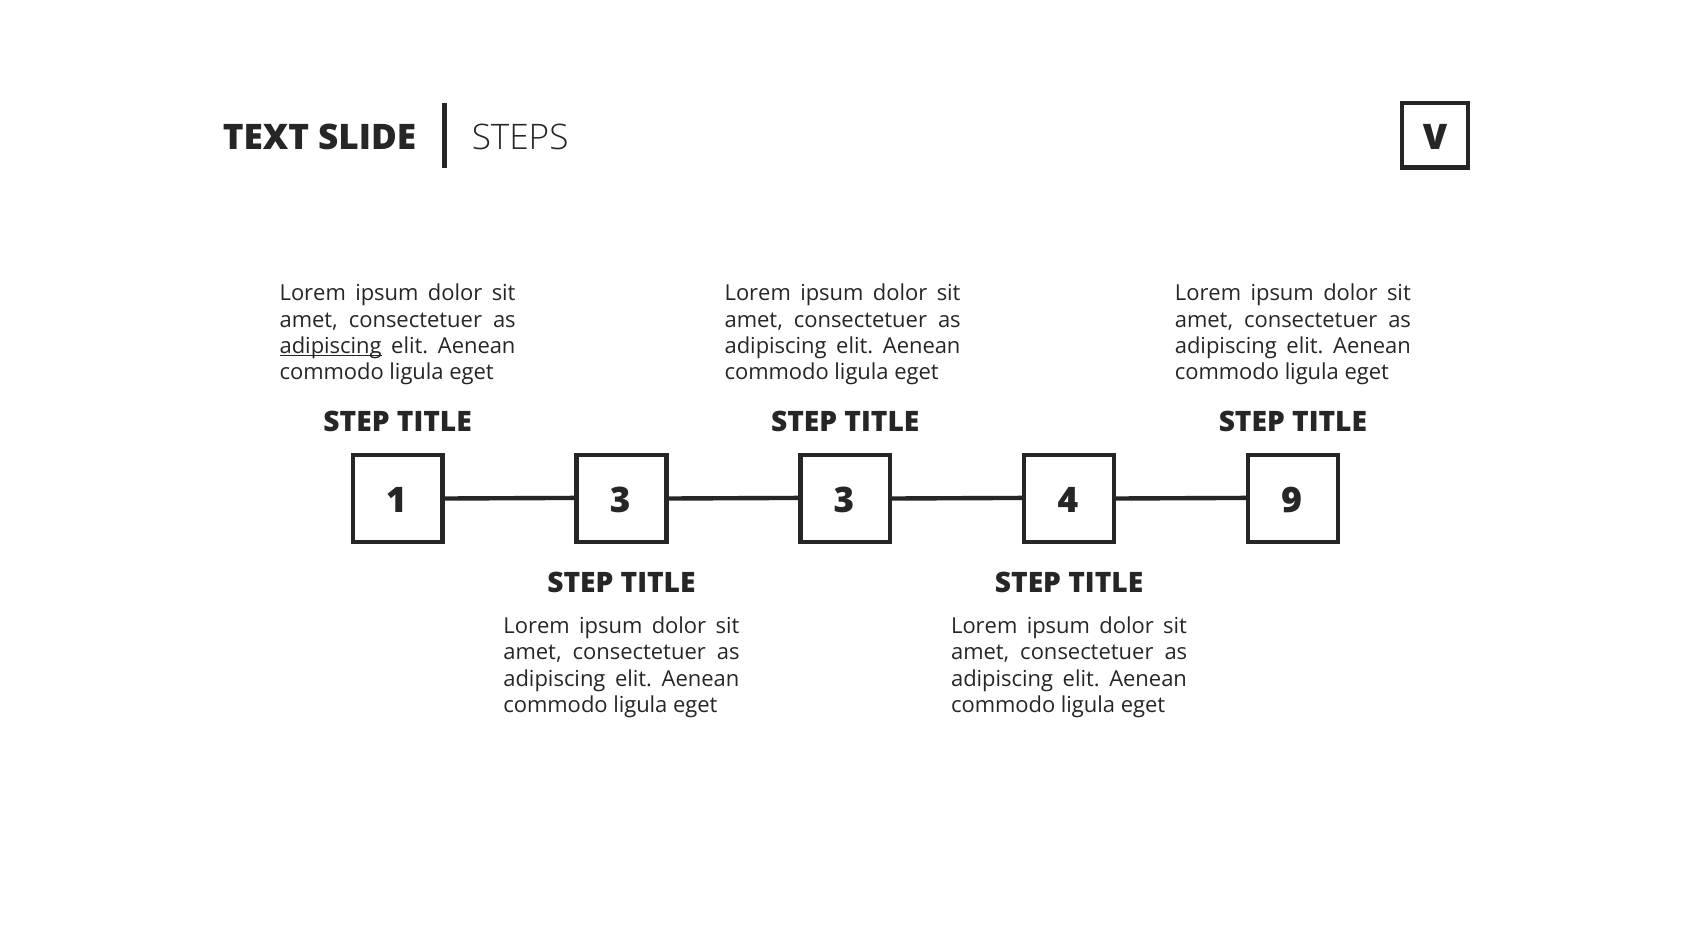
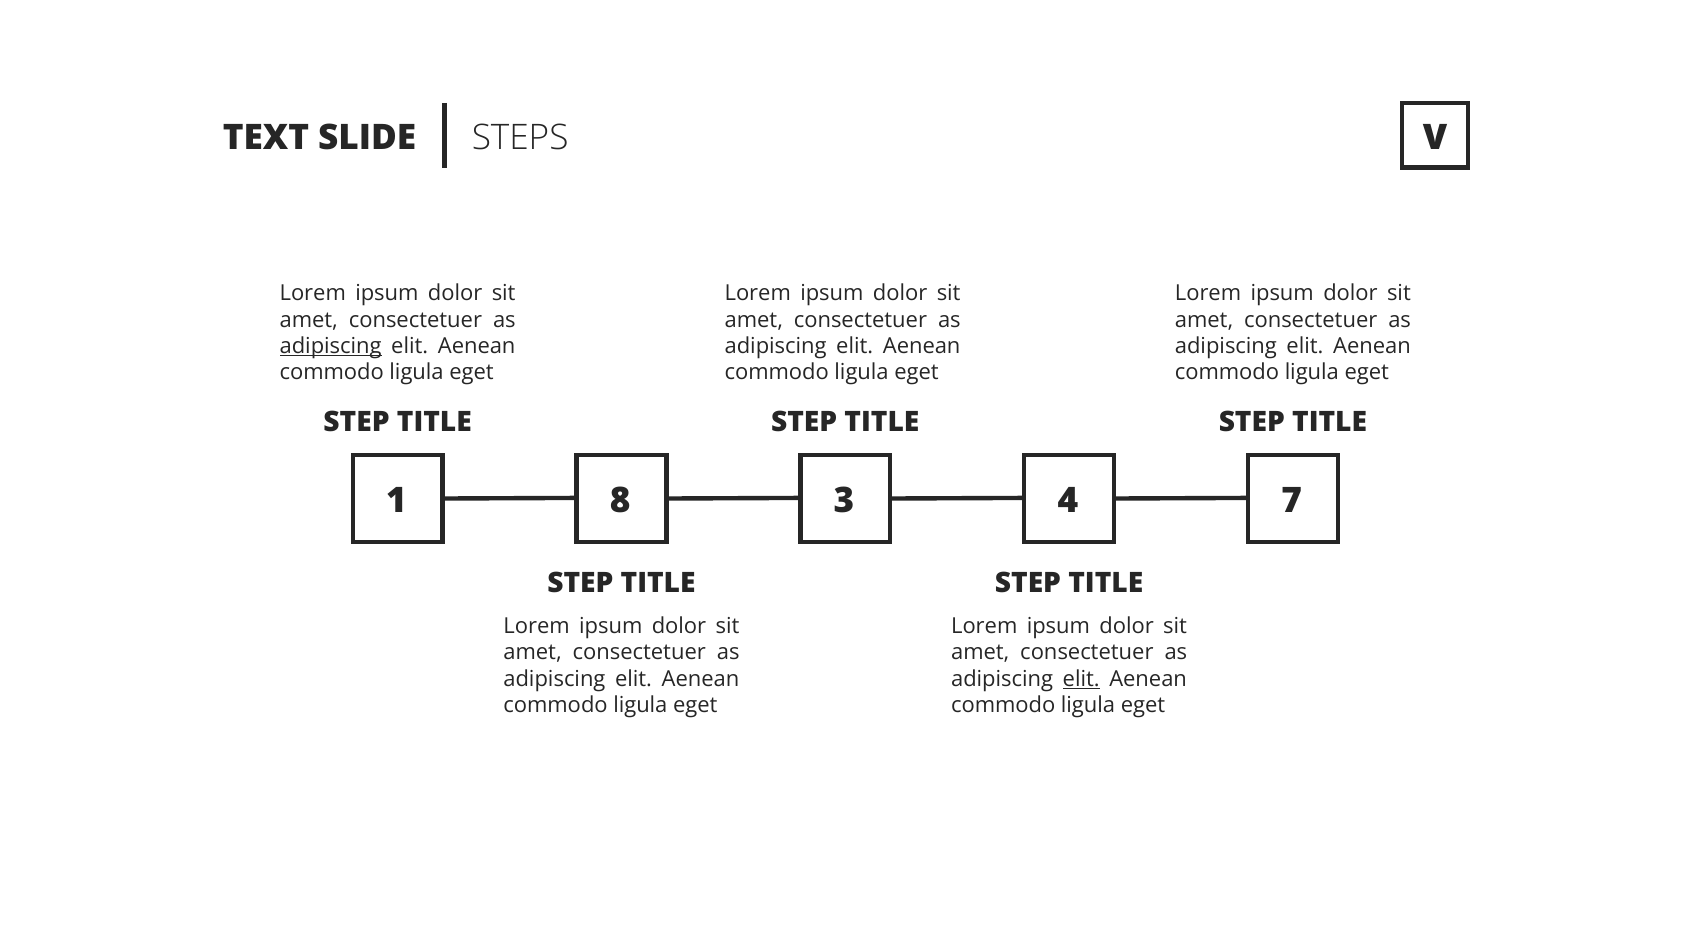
1 3: 3 -> 8
9: 9 -> 7
elit at (1081, 679) underline: none -> present
